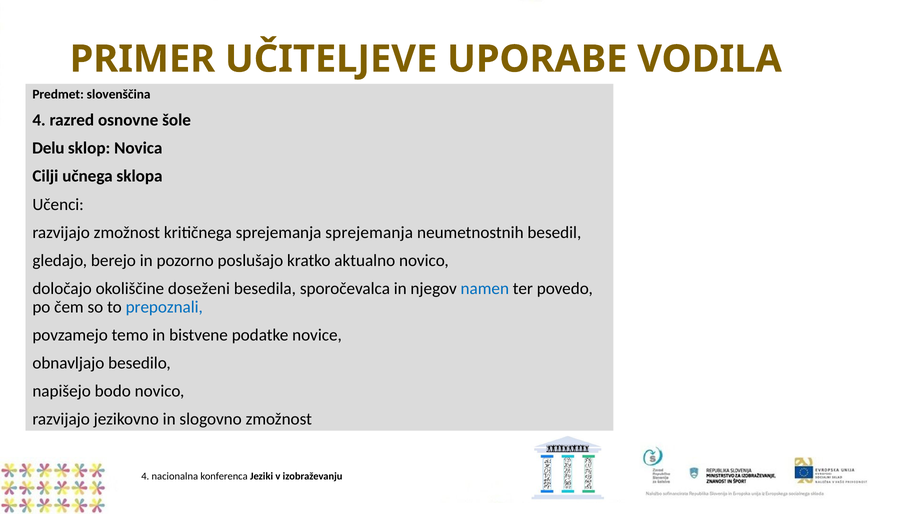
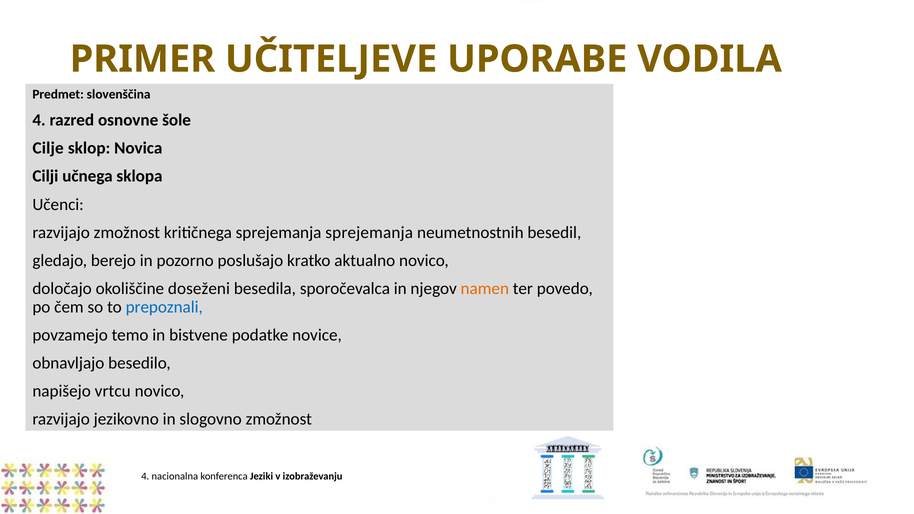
Delu: Delu -> Cilje
namen colour: blue -> orange
bodo: bodo -> vrtcu
